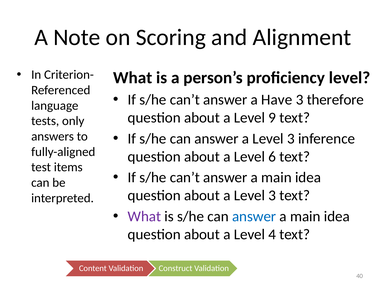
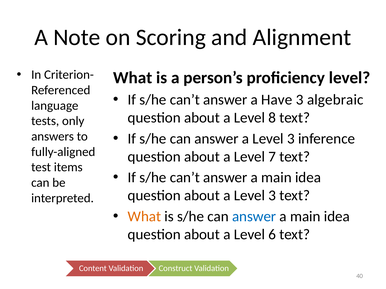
therefore: therefore -> algebraic
9: 9 -> 8
6: 6 -> 7
What at (144, 217) colour: purple -> orange
4: 4 -> 6
